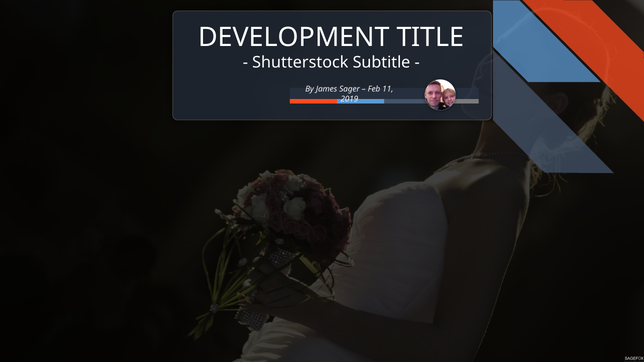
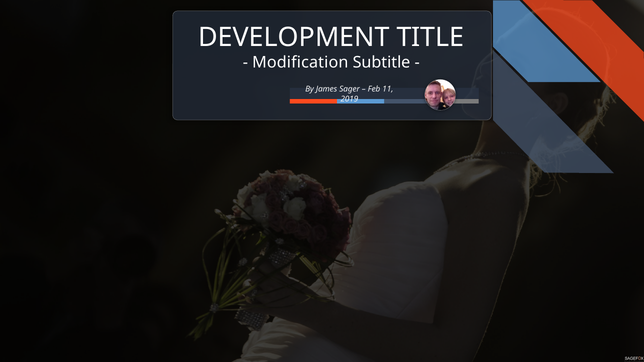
Shutterstock: Shutterstock -> Modification
